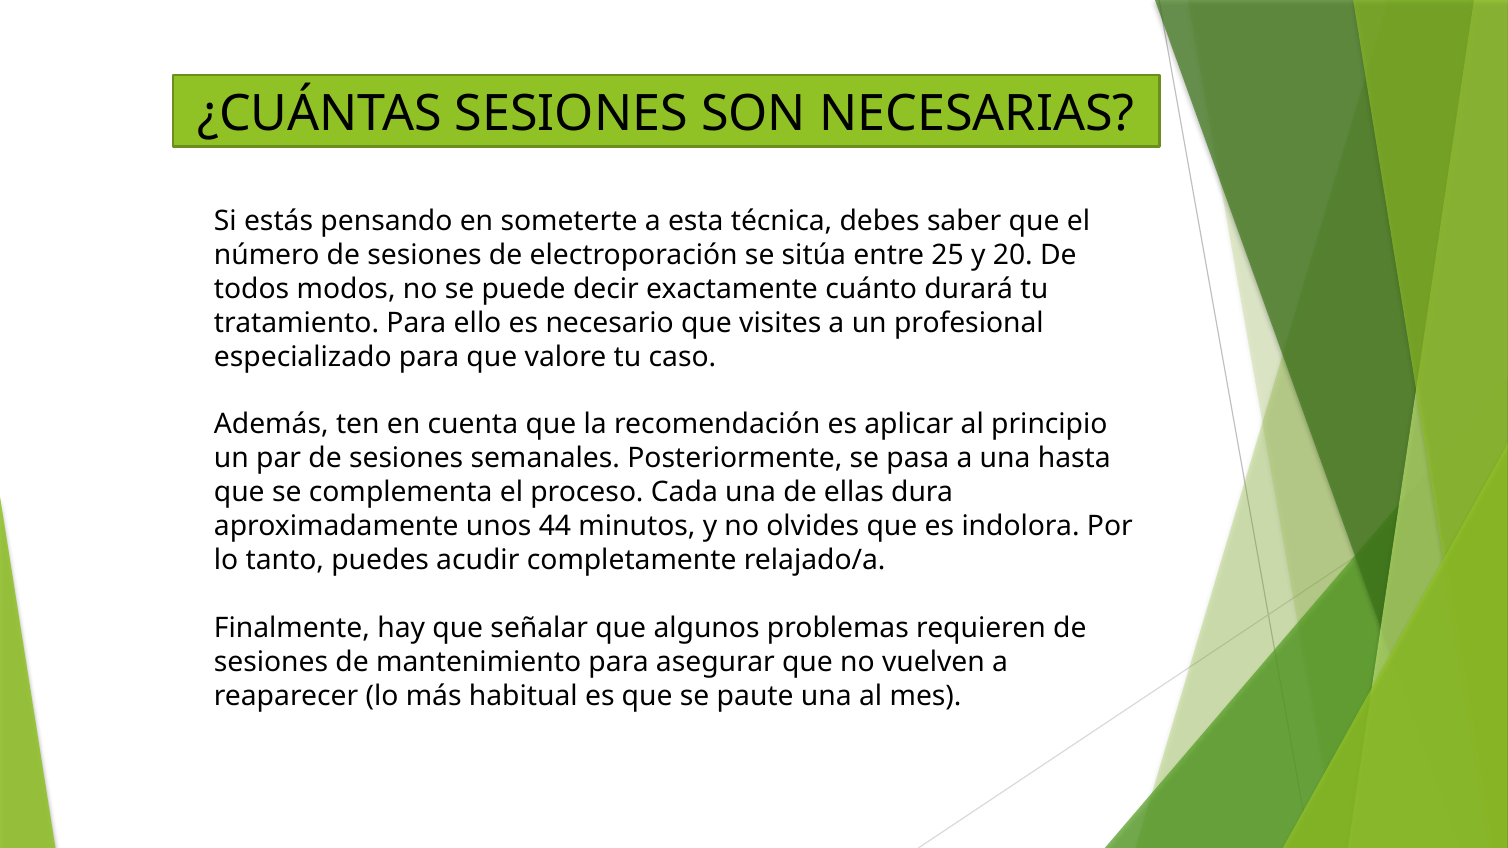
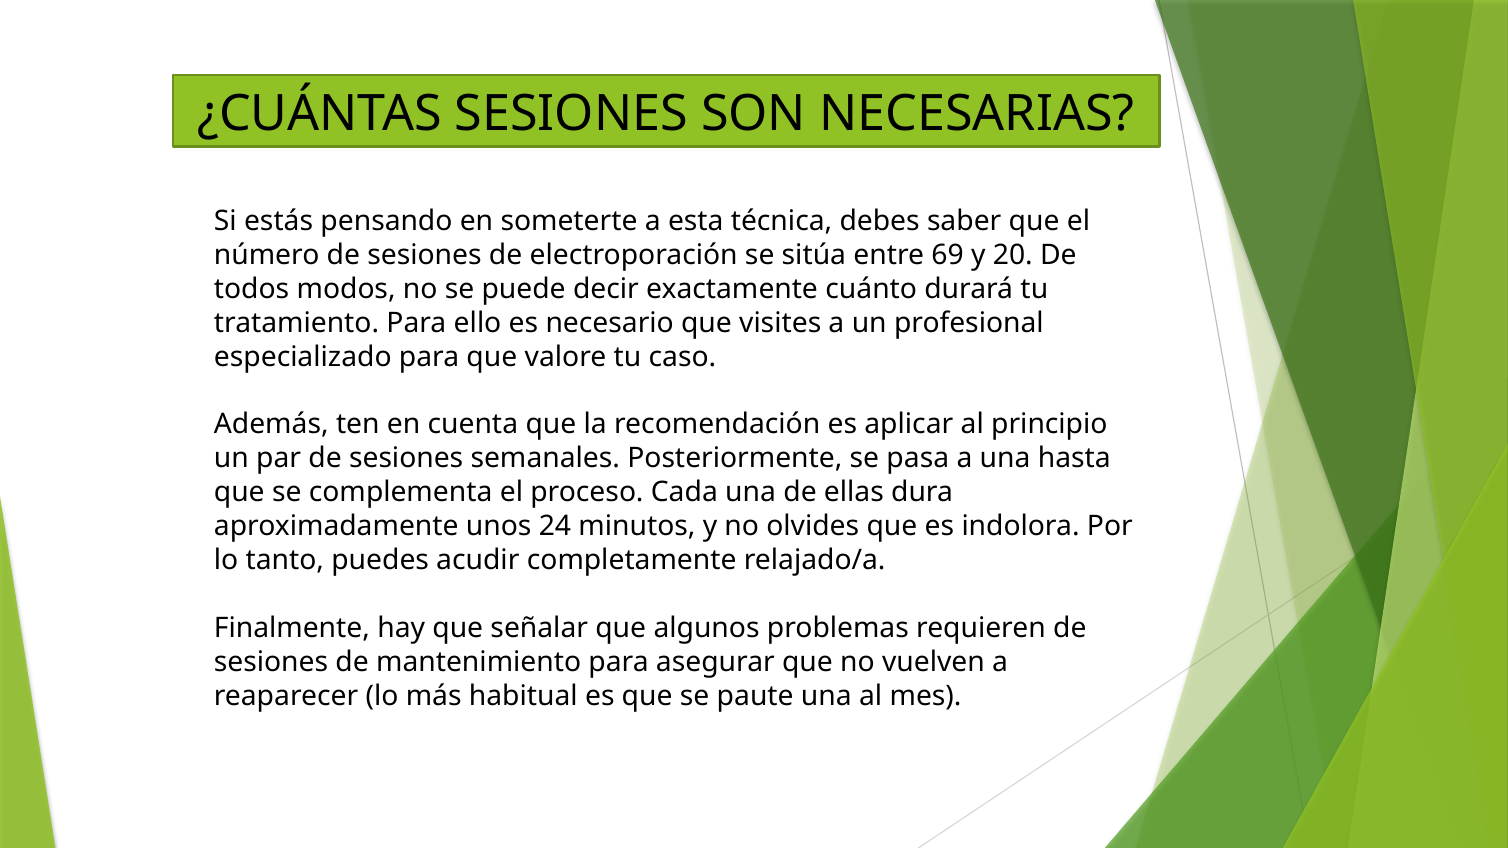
25: 25 -> 69
44: 44 -> 24
